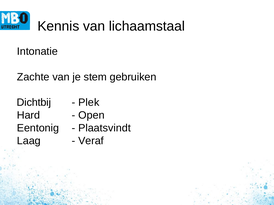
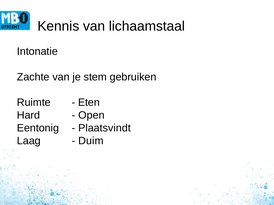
Dichtbij: Dichtbij -> Ruimte
Plek: Plek -> Eten
Veraf: Veraf -> Duim
